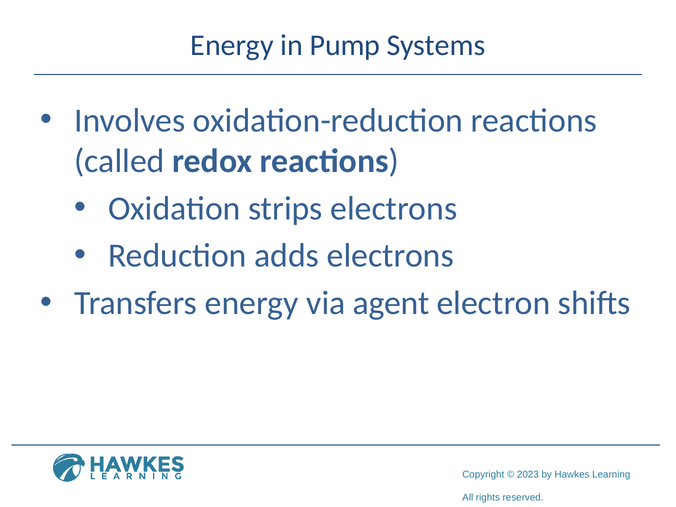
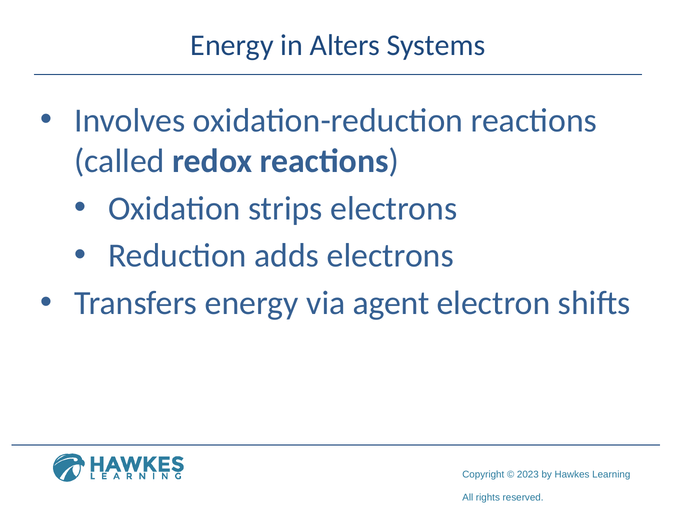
Pump: Pump -> Alters
